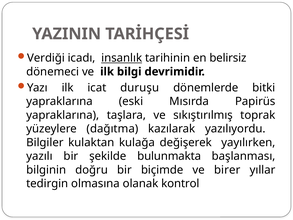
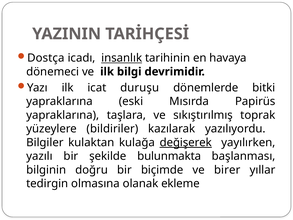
Verdiği: Verdiği -> Dostça
belirsiz: belirsiz -> havaya
dağıtma: dağıtma -> bildiriler
değişerek underline: none -> present
kontrol: kontrol -> ekleme
